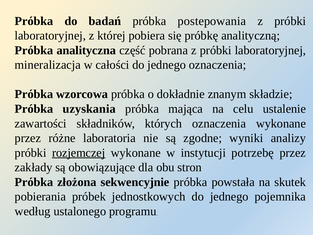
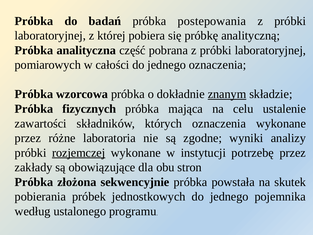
mineralizacja: mineralizacja -> pomiarowych
znanym underline: none -> present
uzyskania: uzyskania -> fizycznych
